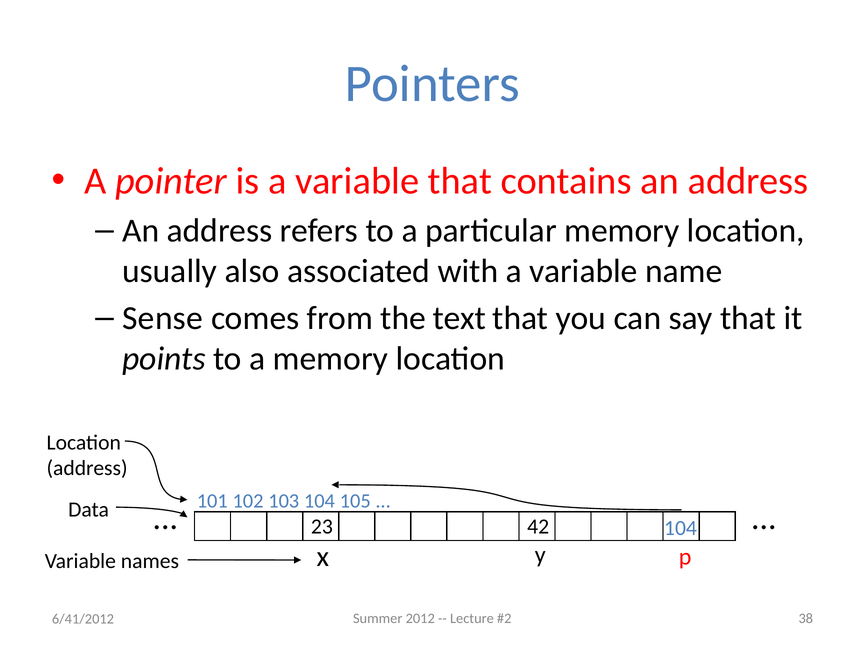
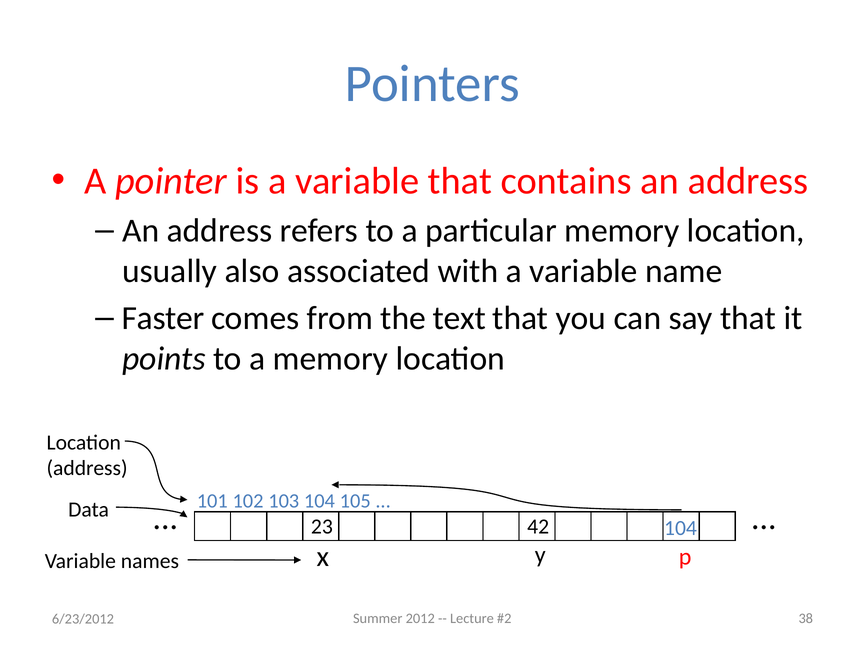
Sense: Sense -> Faster
6/41/2012: 6/41/2012 -> 6/23/2012
